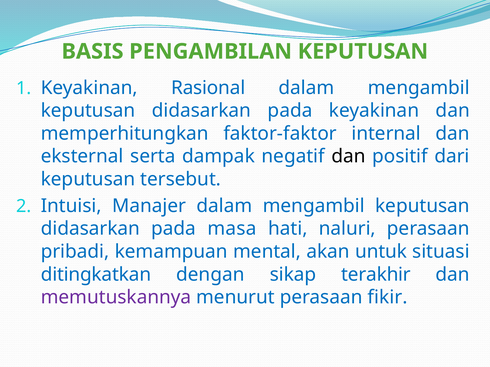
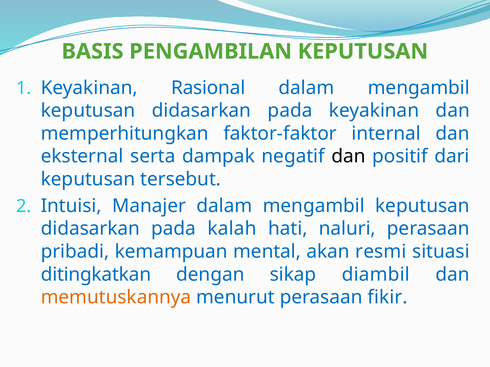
masa: masa -> kalah
untuk: untuk -> resmi
terakhir: terakhir -> diambil
memutuskannya colour: purple -> orange
